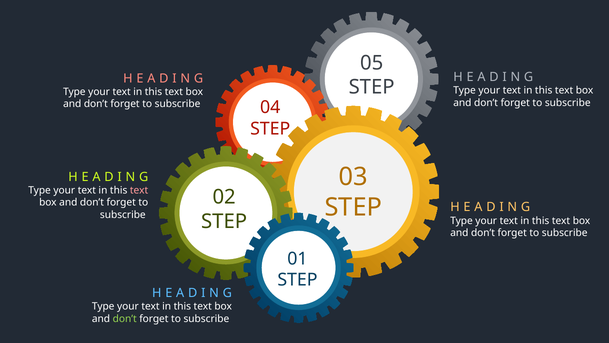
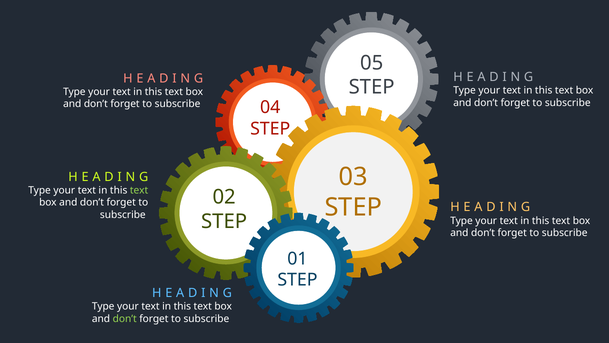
text at (139, 190) colour: pink -> light green
